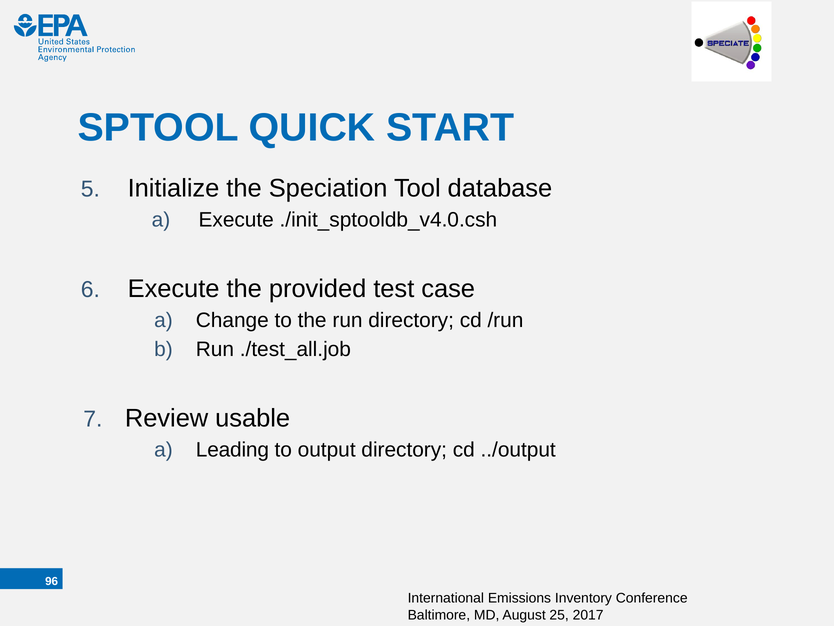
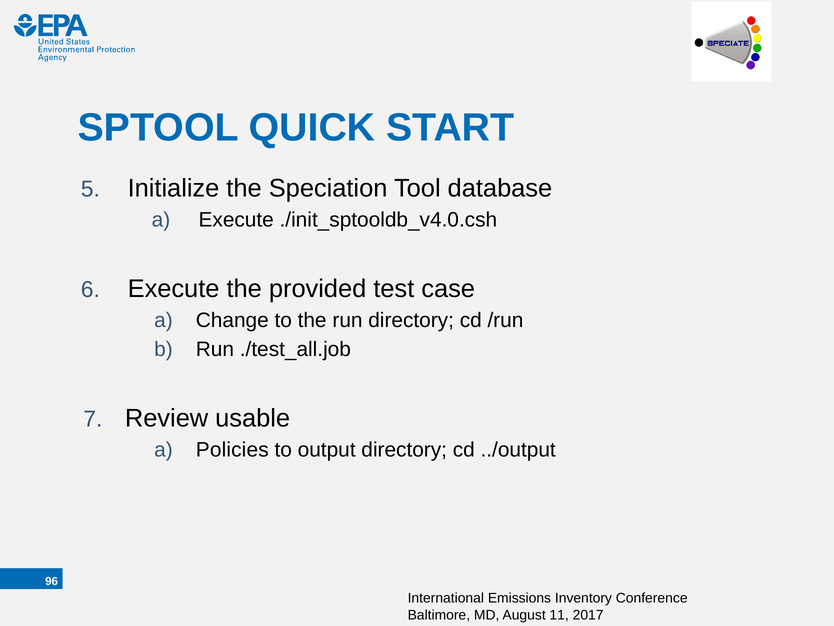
Leading: Leading -> Policies
25: 25 -> 11
